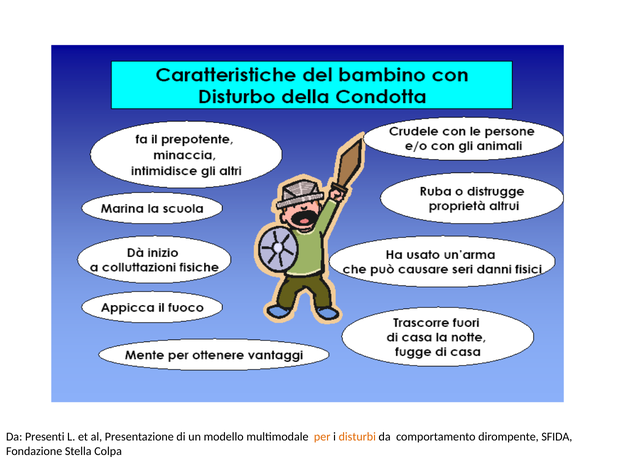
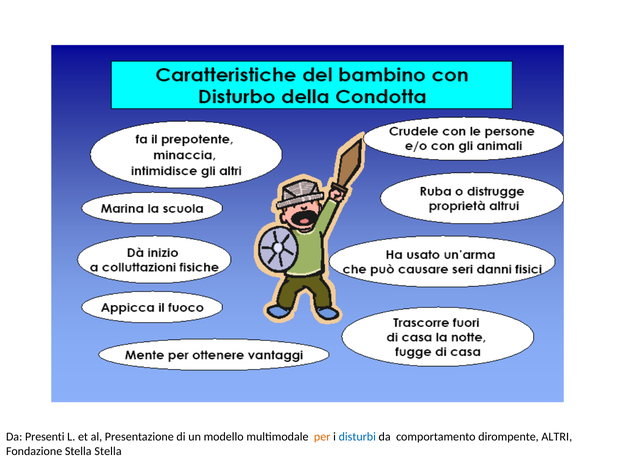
disturbi colour: orange -> blue
SFIDA: SFIDA -> ALTRI
Stella Colpa: Colpa -> Stella
